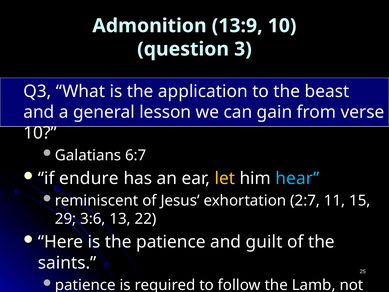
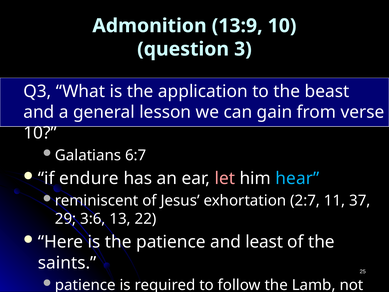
let colour: yellow -> pink
15: 15 -> 37
guilt: guilt -> least
